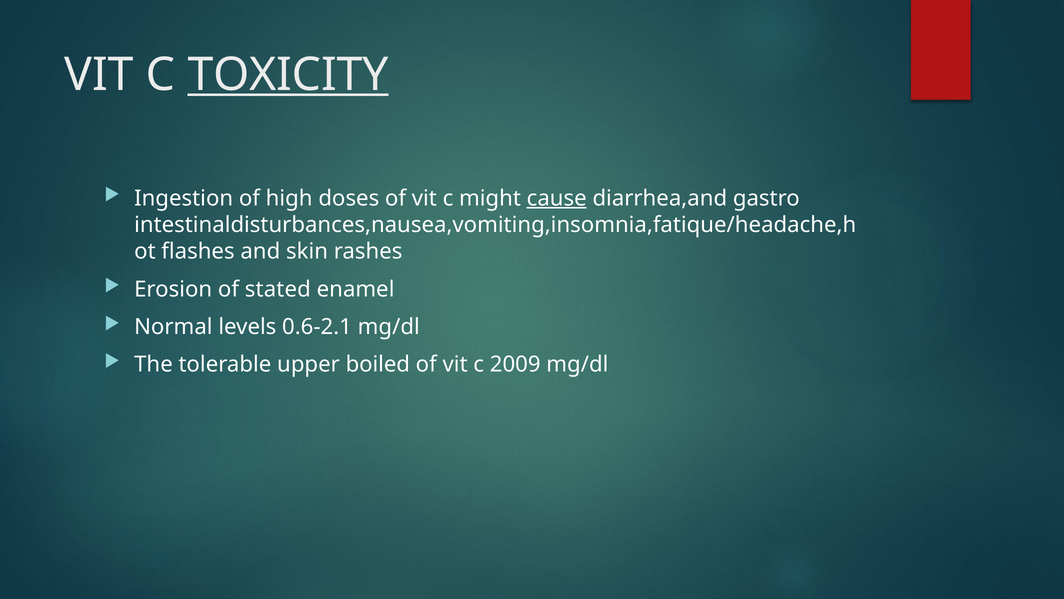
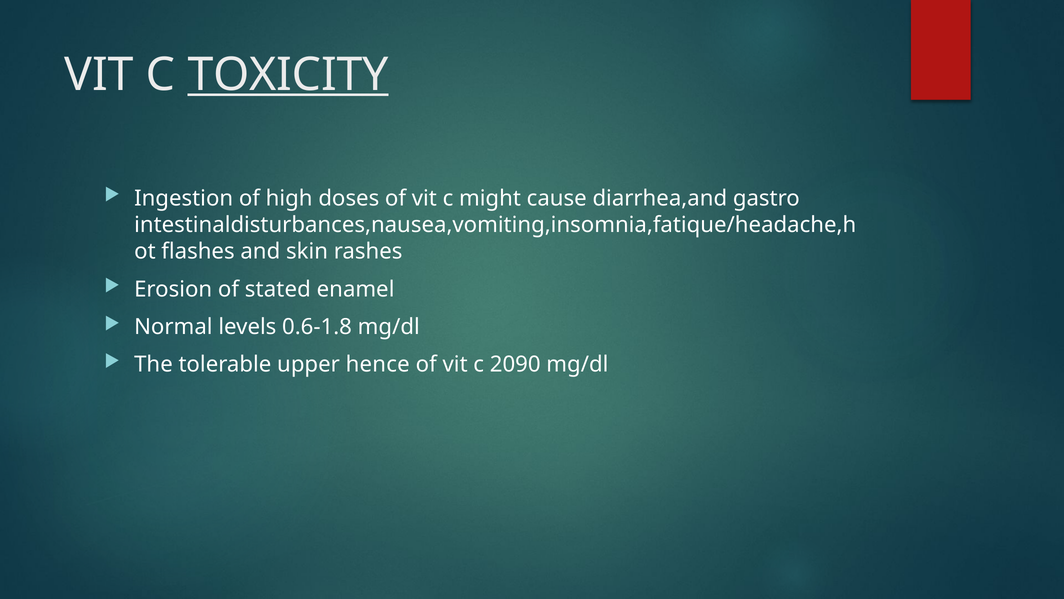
cause underline: present -> none
0.6-2.1: 0.6-2.1 -> 0.6-1.8
boiled: boiled -> hence
2009: 2009 -> 2090
